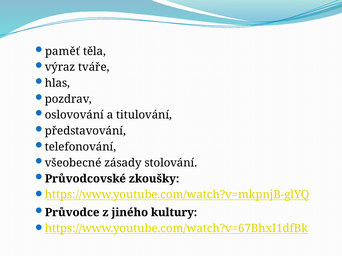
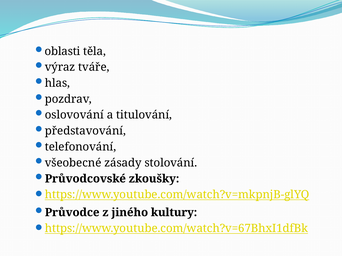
paměť: paměť -> oblasti
